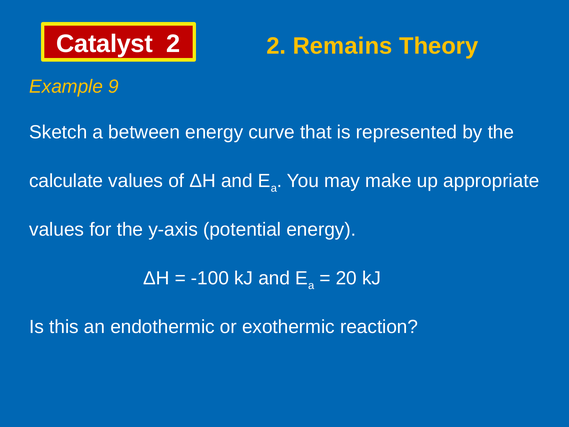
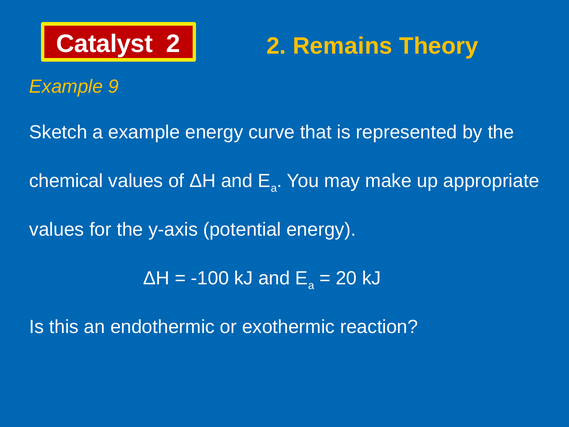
a between: between -> example
calculate: calculate -> chemical
